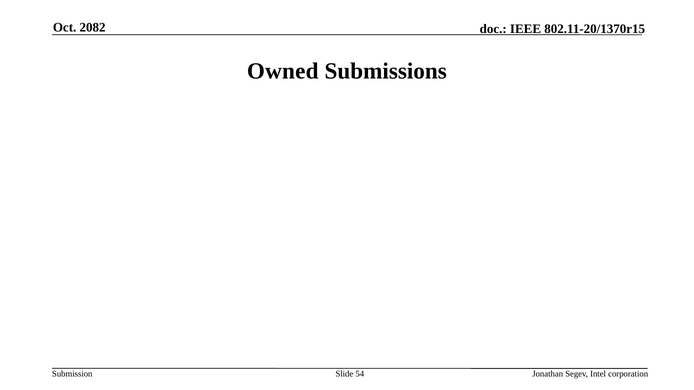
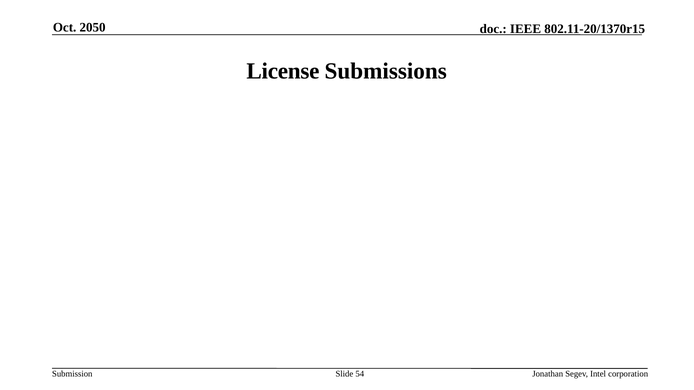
2082: 2082 -> 2050
Owned: Owned -> License
